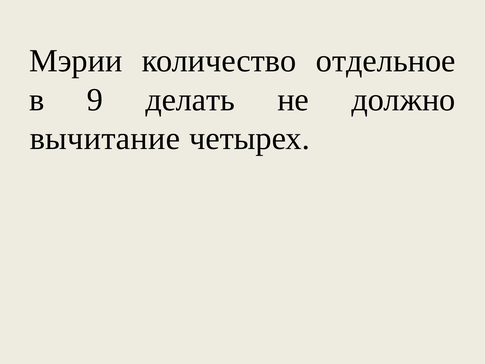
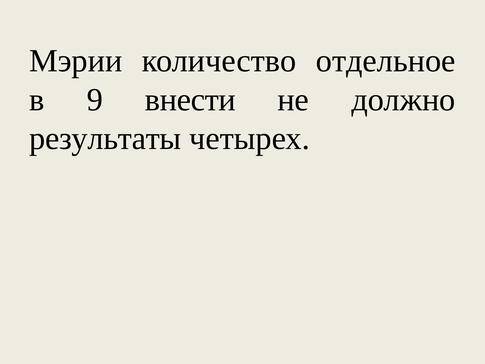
делать: делать -> внести
вычитание: вычитание -> результаты
